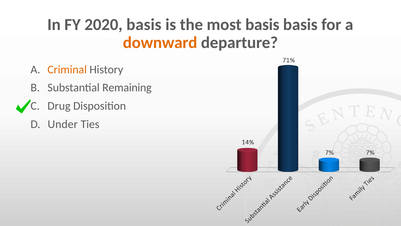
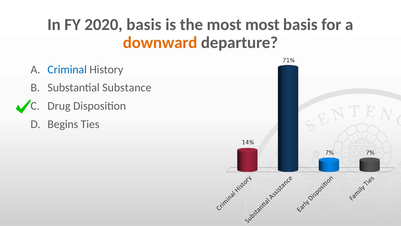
most basis: basis -> most
Criminal colour: orange -> blue
Remaining: Remaining -> Substance
Under: Under -> Begins
